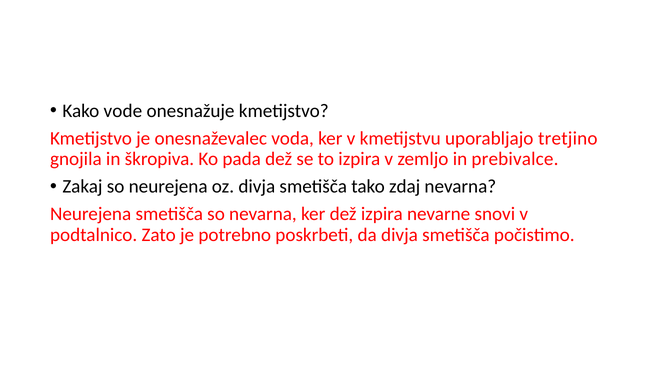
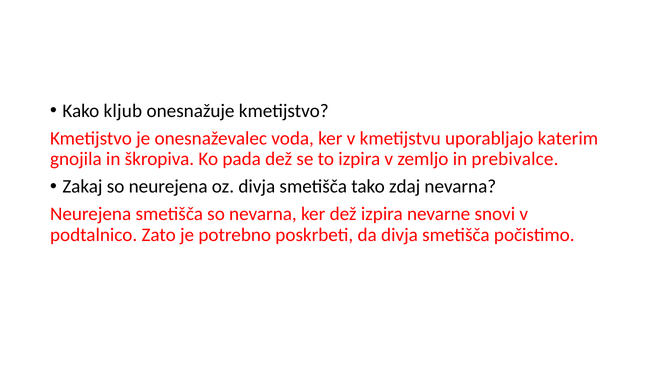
vode: vode -> kljub
tretjino: tretjino -> katerim
